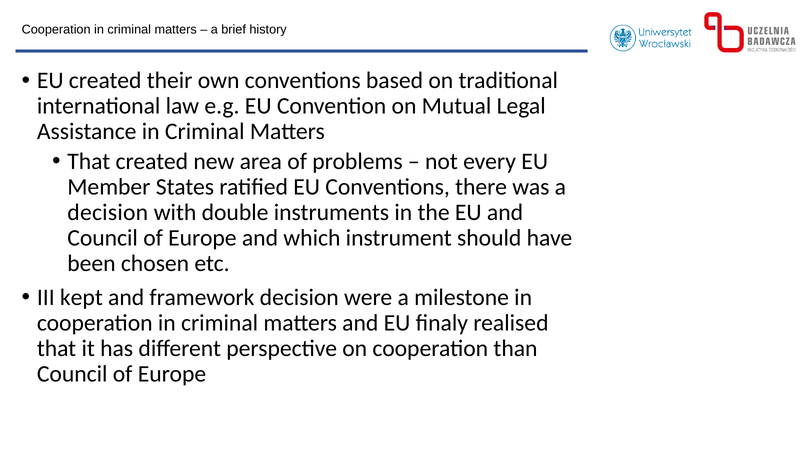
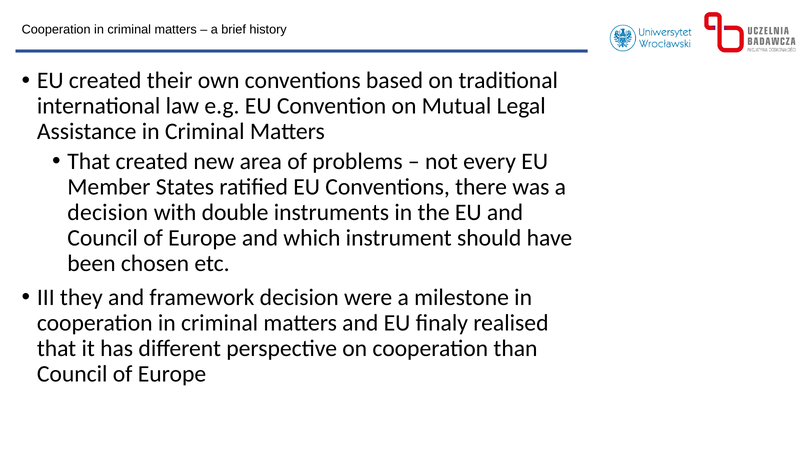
kept: kept -> they
